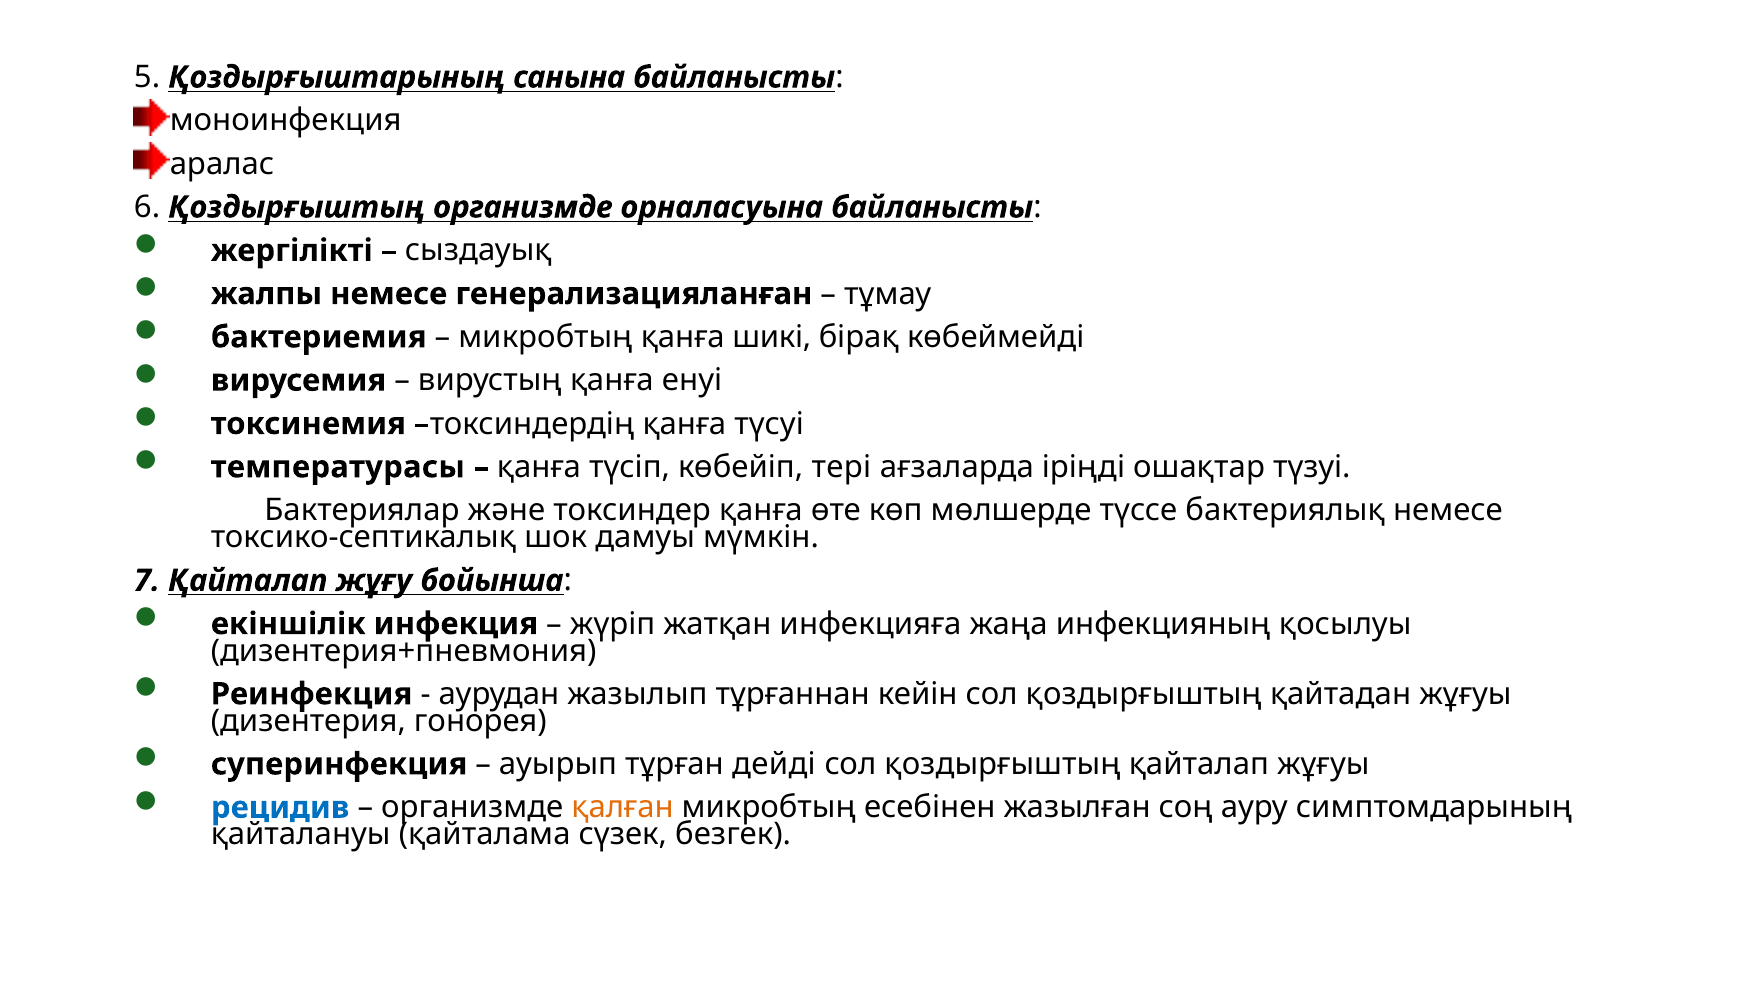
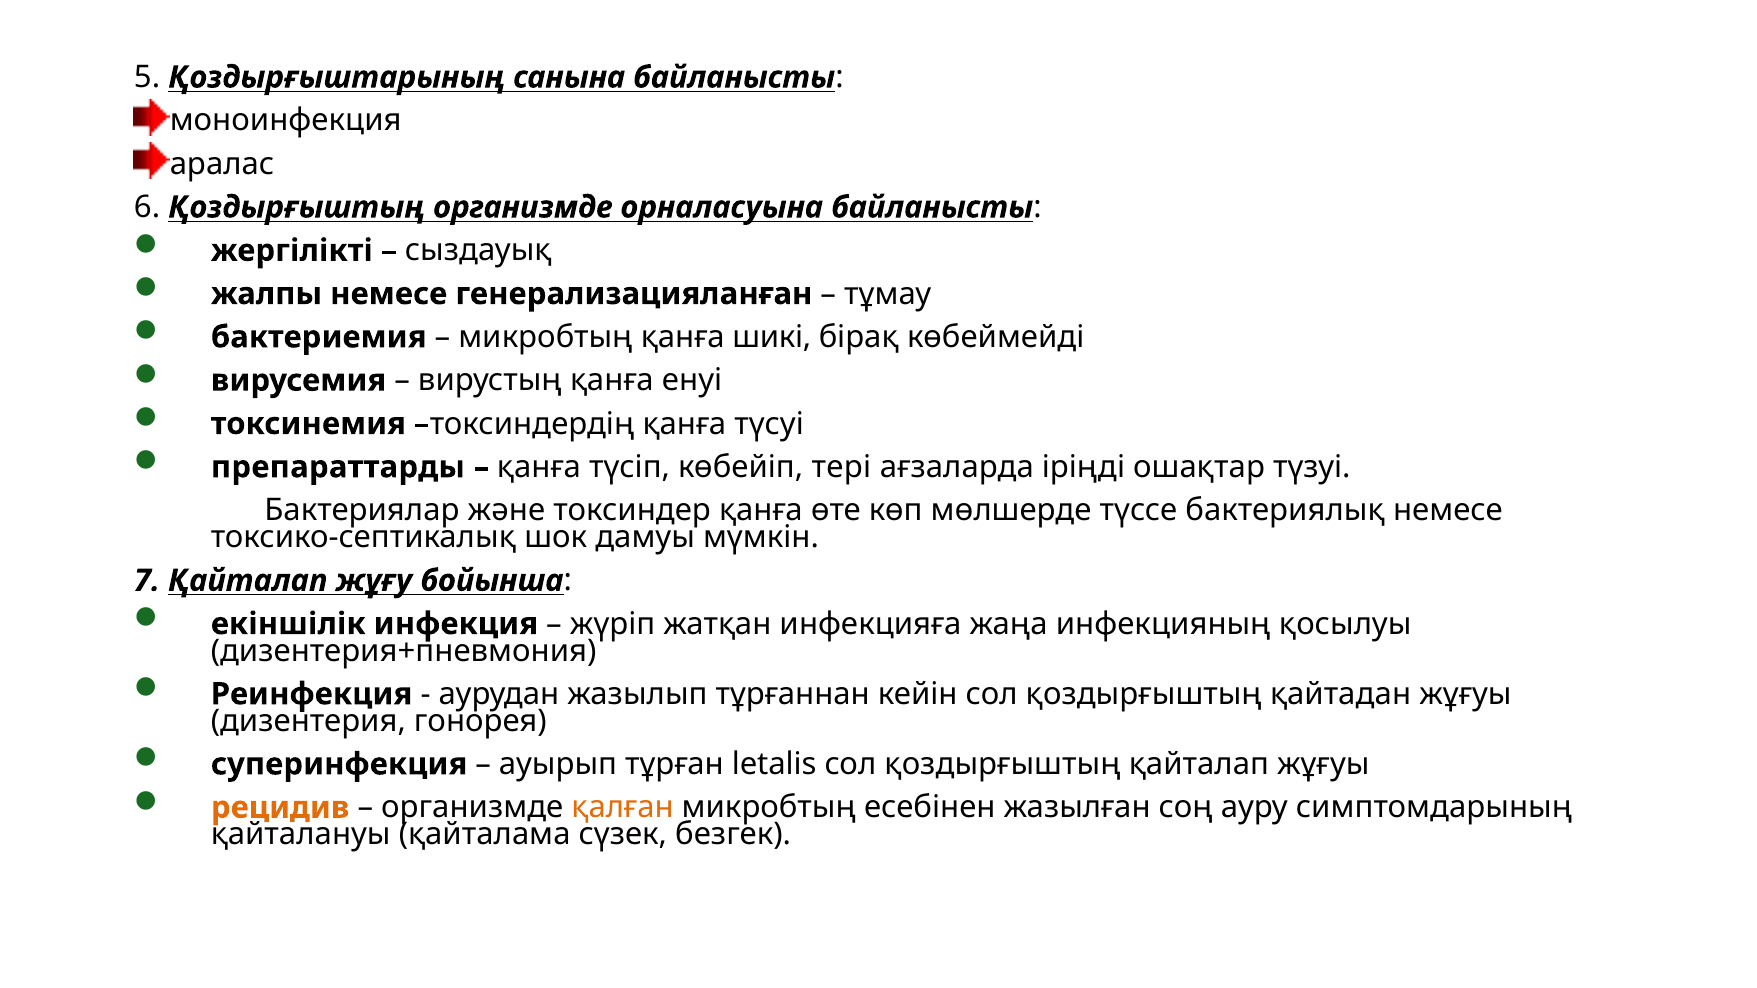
температурасы: температурасы -> препараттарды
дейді: дейді -> letalis
рецидив colour: blue -> orange
